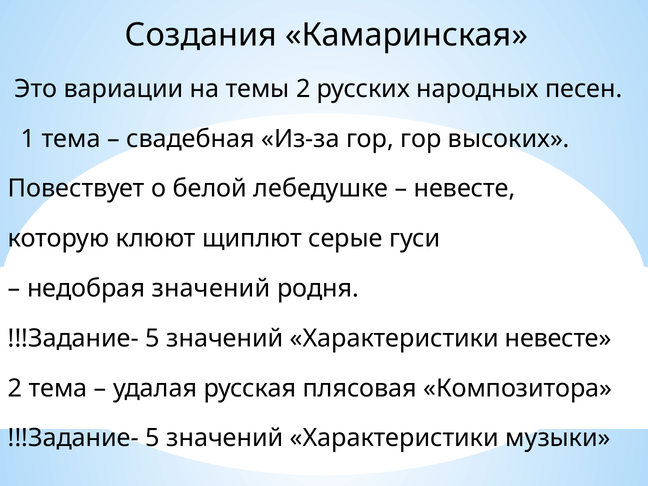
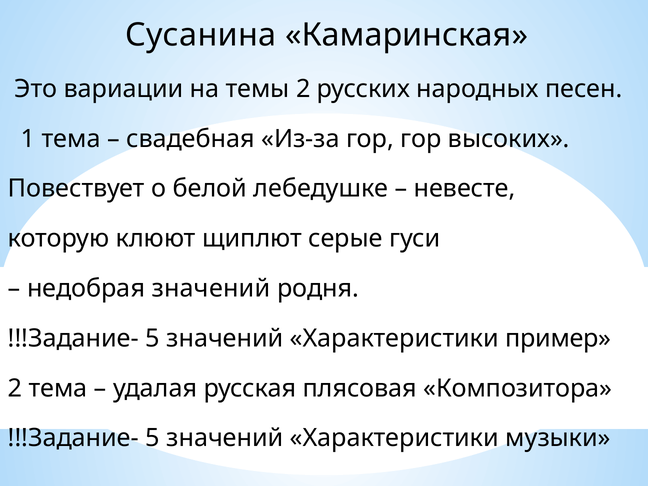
Создания: Создания -> Сусанина
Характеристики невесте: невесте -> пример
